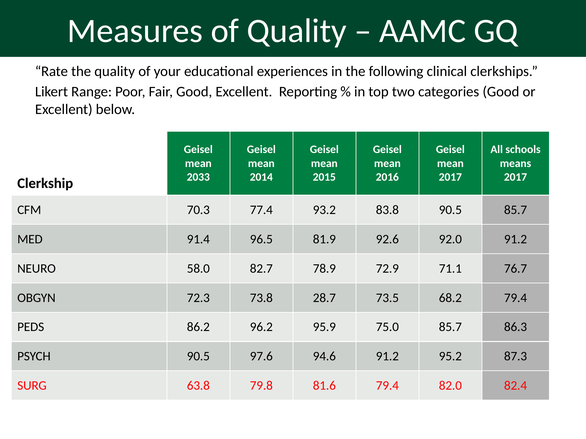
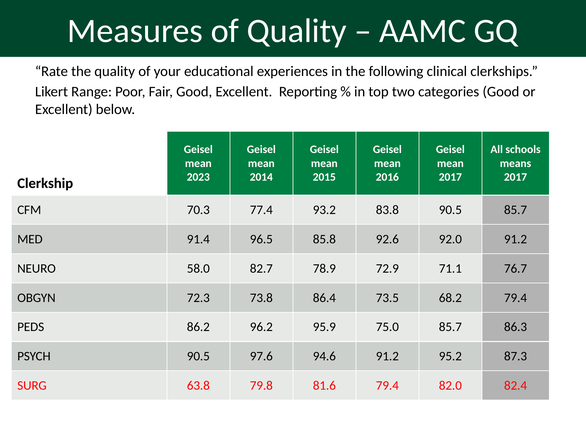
2033: 2033 -> 2023
81.9: 81.9 -> 85.8
28.7: 28.7 -> 86.4
